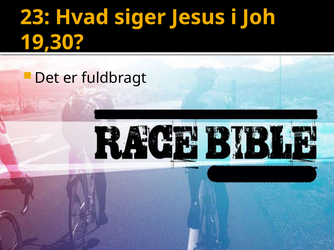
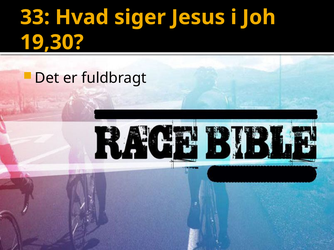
23: 23 -> 33
